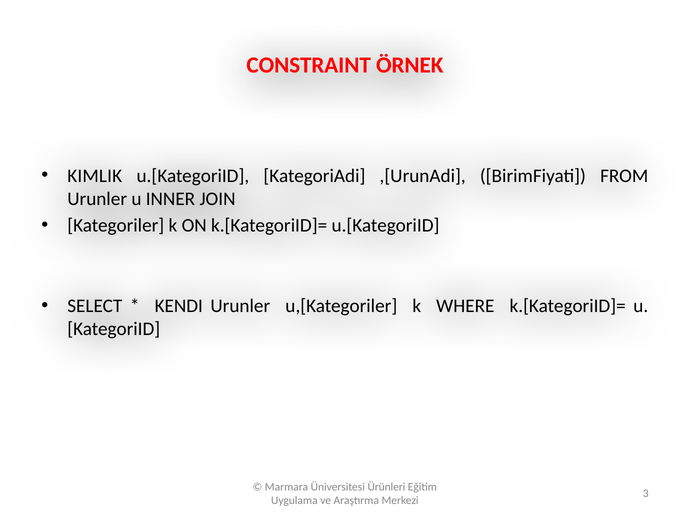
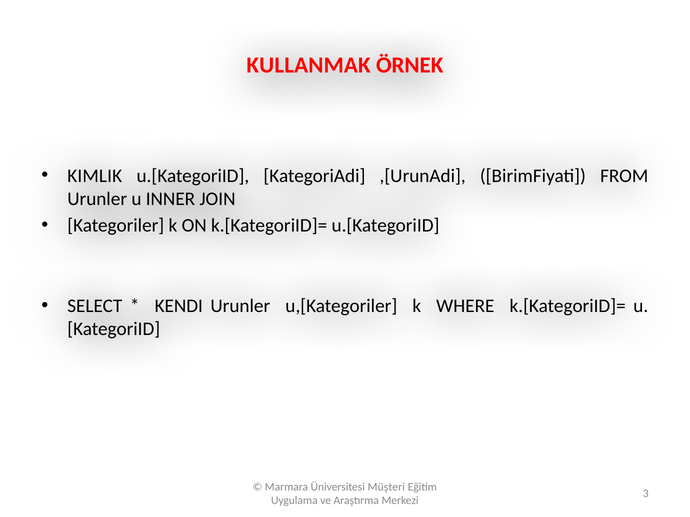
CONSTRAINT: CONSTRAINT -> KULLANMAK
Ürünleri: Ürünleri -> Müşteri
